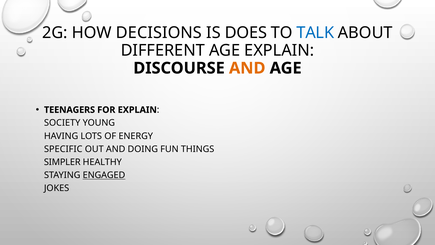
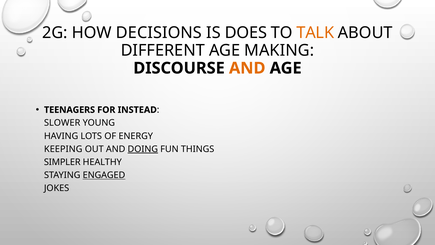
TALK colour: blue -> orange
AGE EXPLAIN: EXPLAIN -> MAKING
FOR EXPLAIN: EXPLAIN -> INSTEAD
SOCIETY: SOCIETY -> SLOWER
SPECIFIC: SPECIFIC -> KEEPING
DOING underline: none -> present
